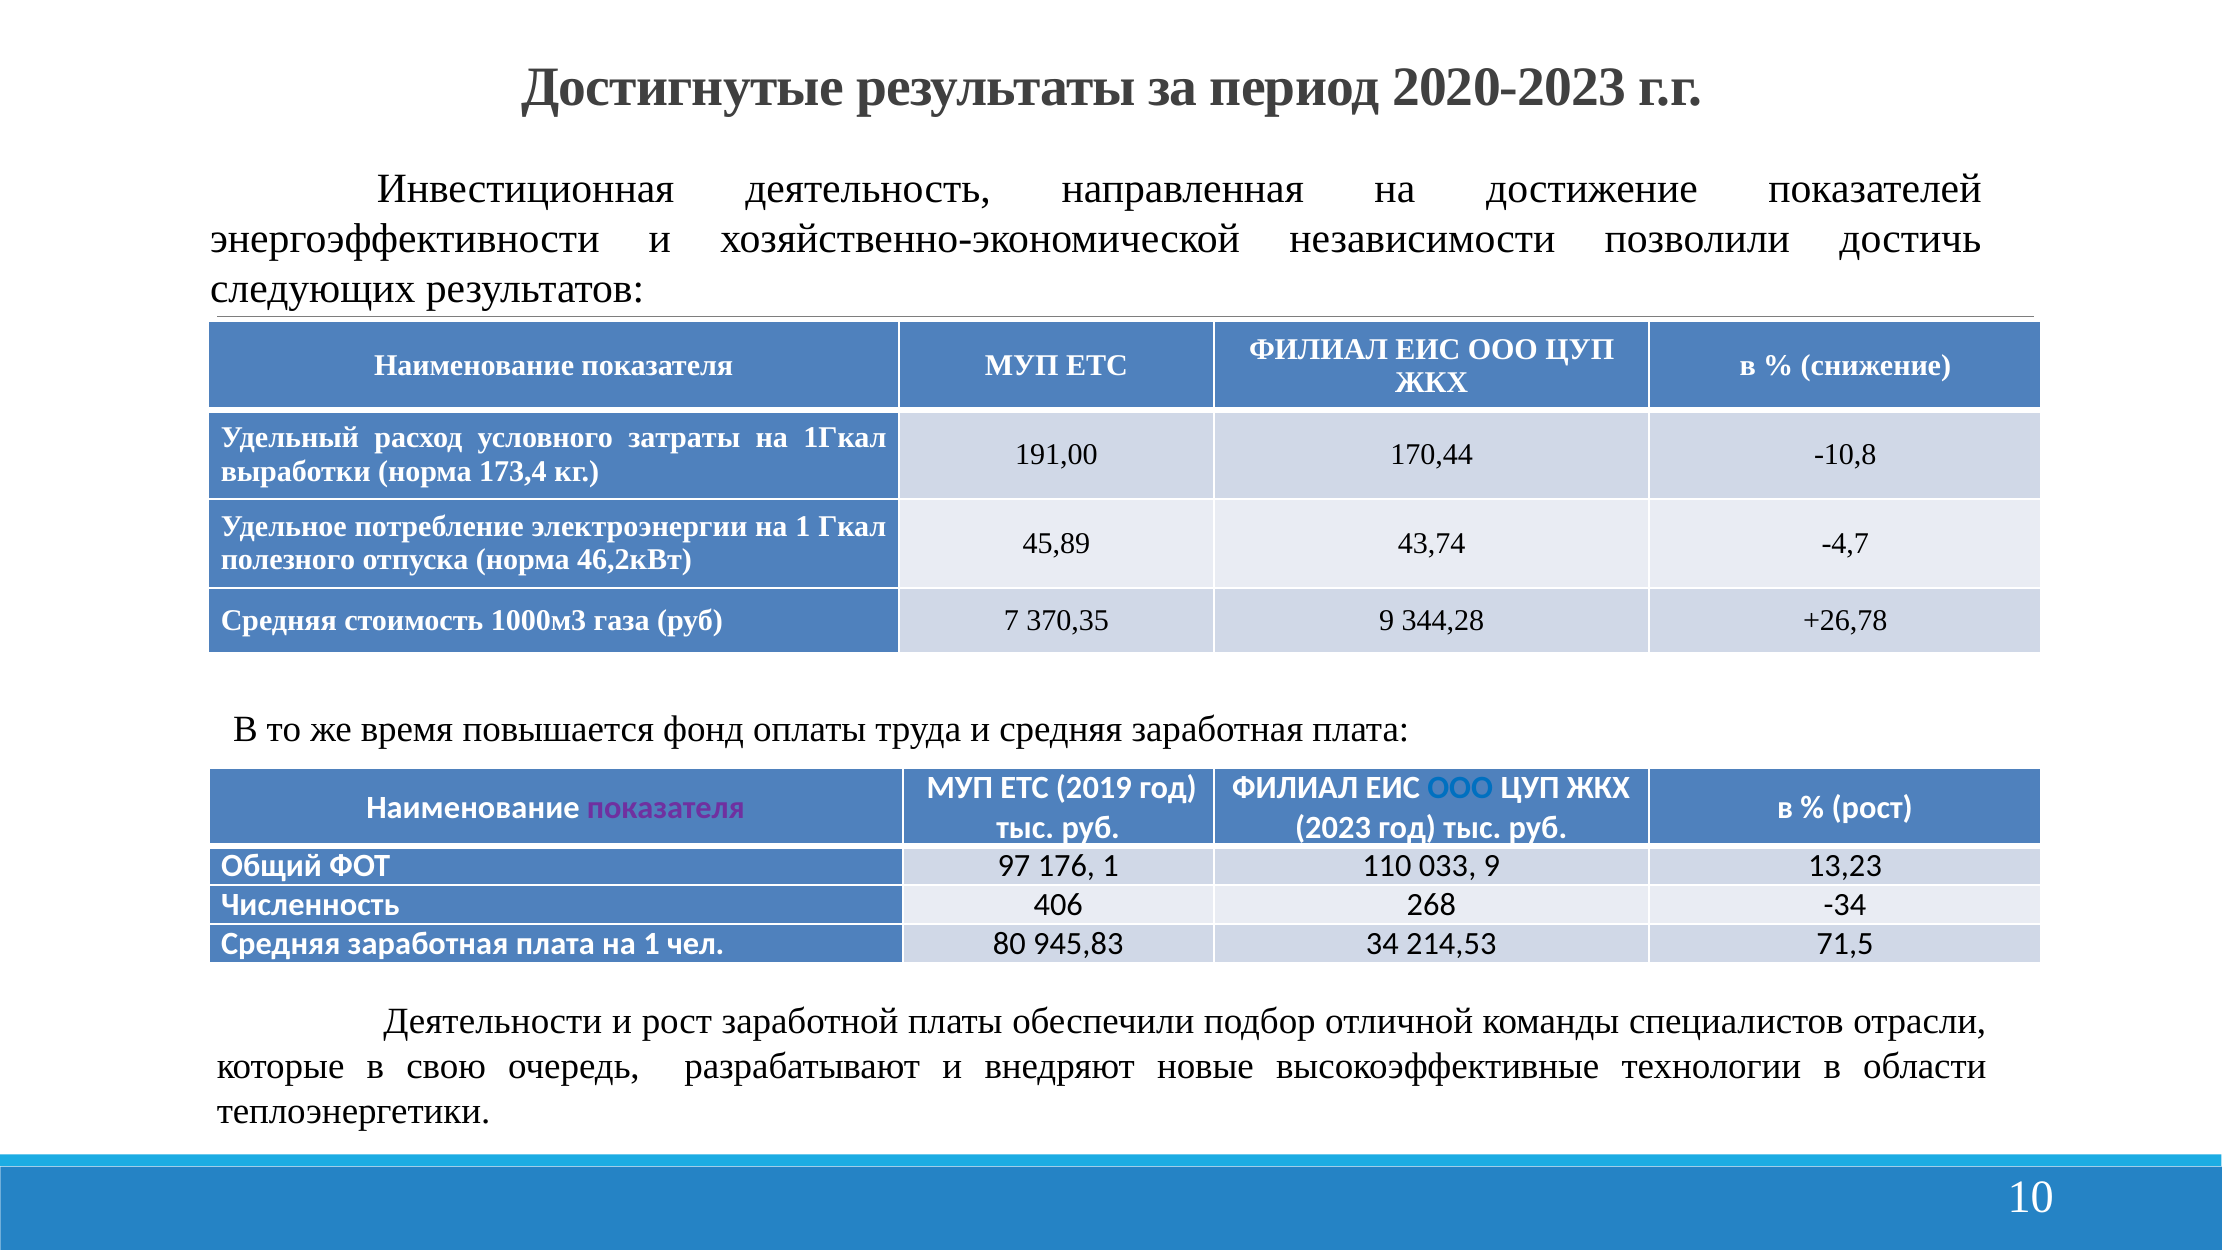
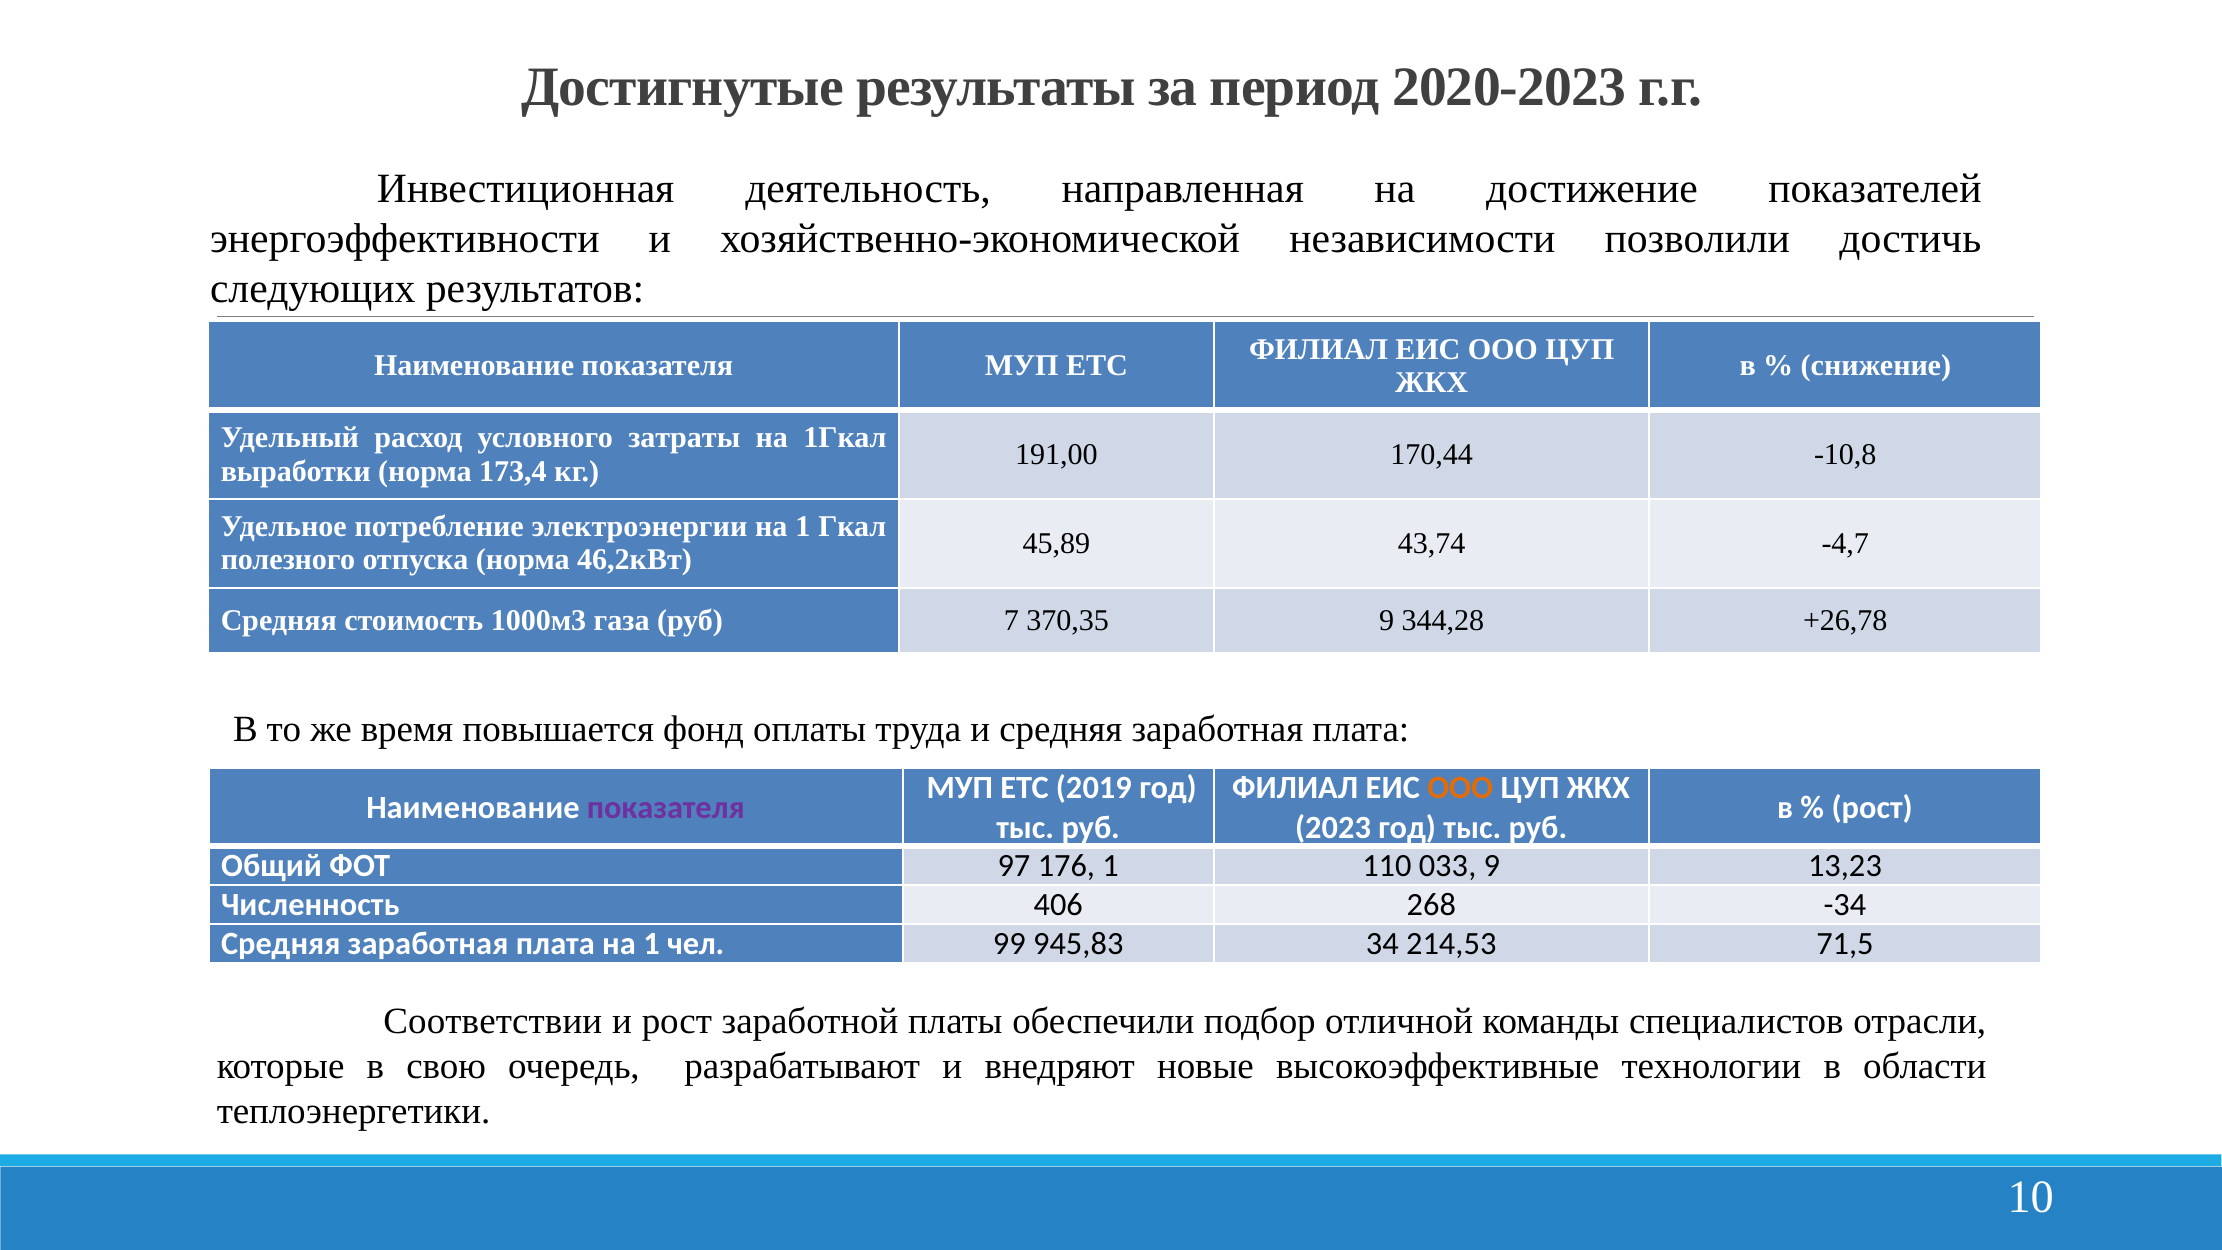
ООО at (1460, 788) colour: blue -> orange
80: 80 -> 99
Деятельности: Деятельности -> Соответствии
